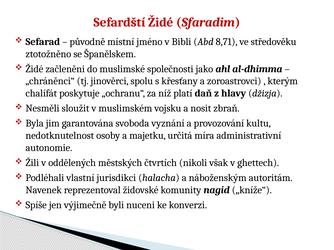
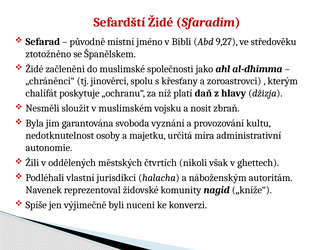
8,71: 8,71 -> 9,27
